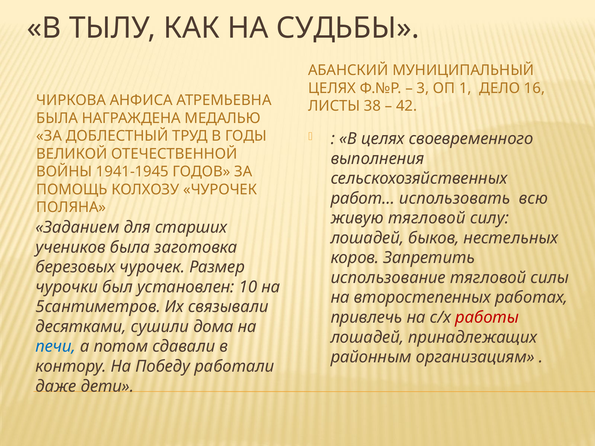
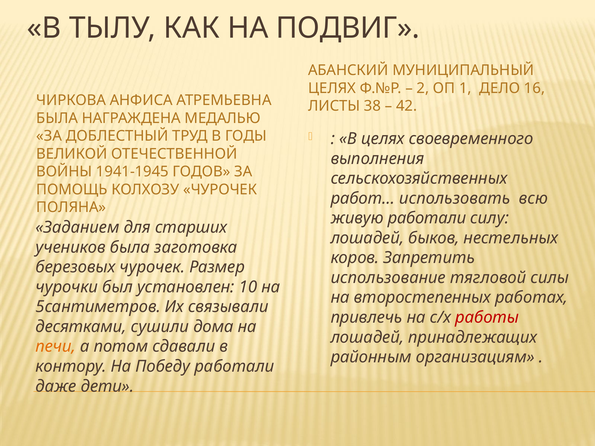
СУДЬБЫ: СУДЬБЫ -> ПОДВИГ
3: 3 -> 2
живую тягловой: тягловой -> работали
печи colour: blue -> orange
